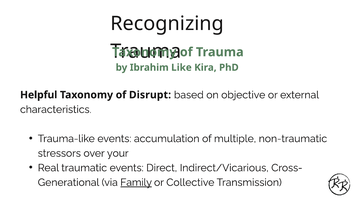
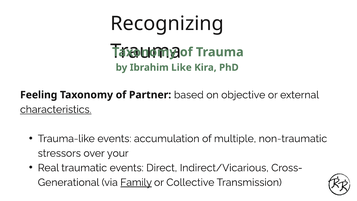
Helpful: Helpful -> Feeling
Disrupt: Disrupt -> Partner
characteristics underline: none -> present
